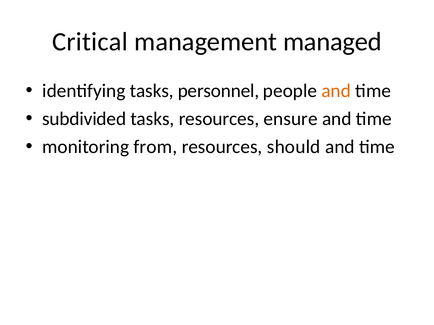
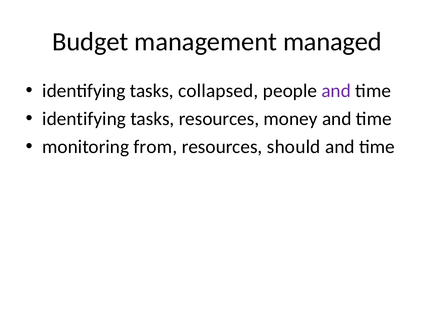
Critical: Critical -> Budget
personnel: personnel -> collapsed
and at (336, 91) colour: orange -> purple
subdivided at (84, 119): subdivided -> identifying
ensure: ensure -> money
